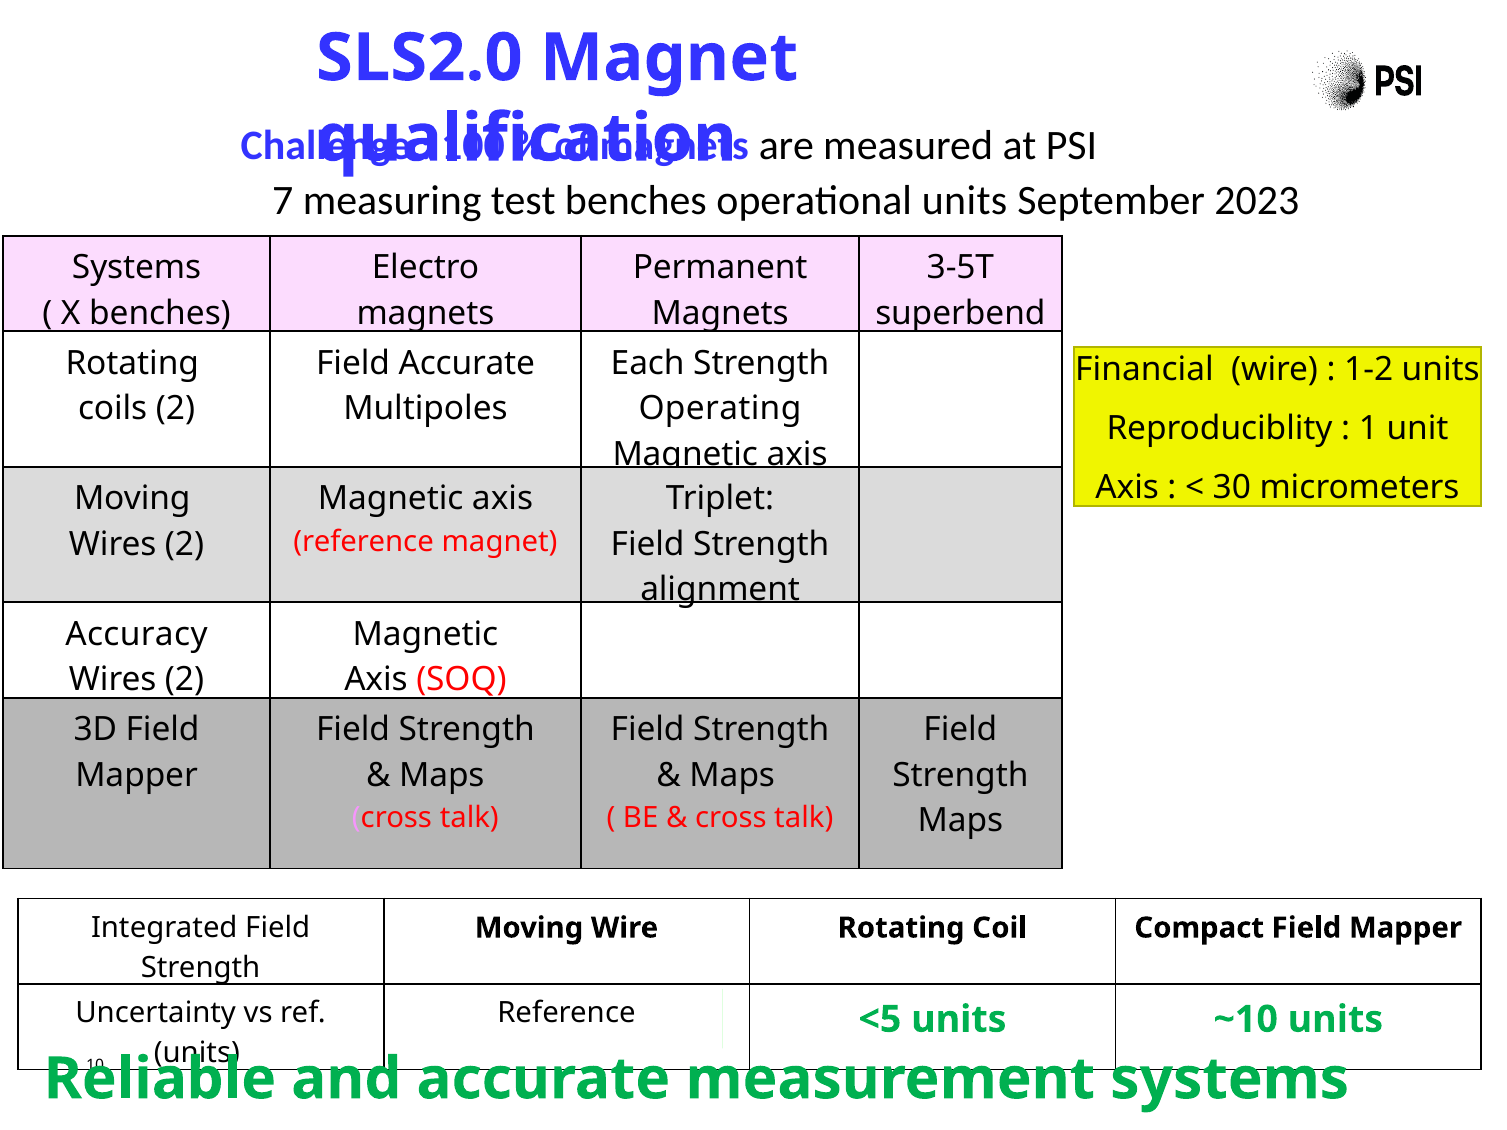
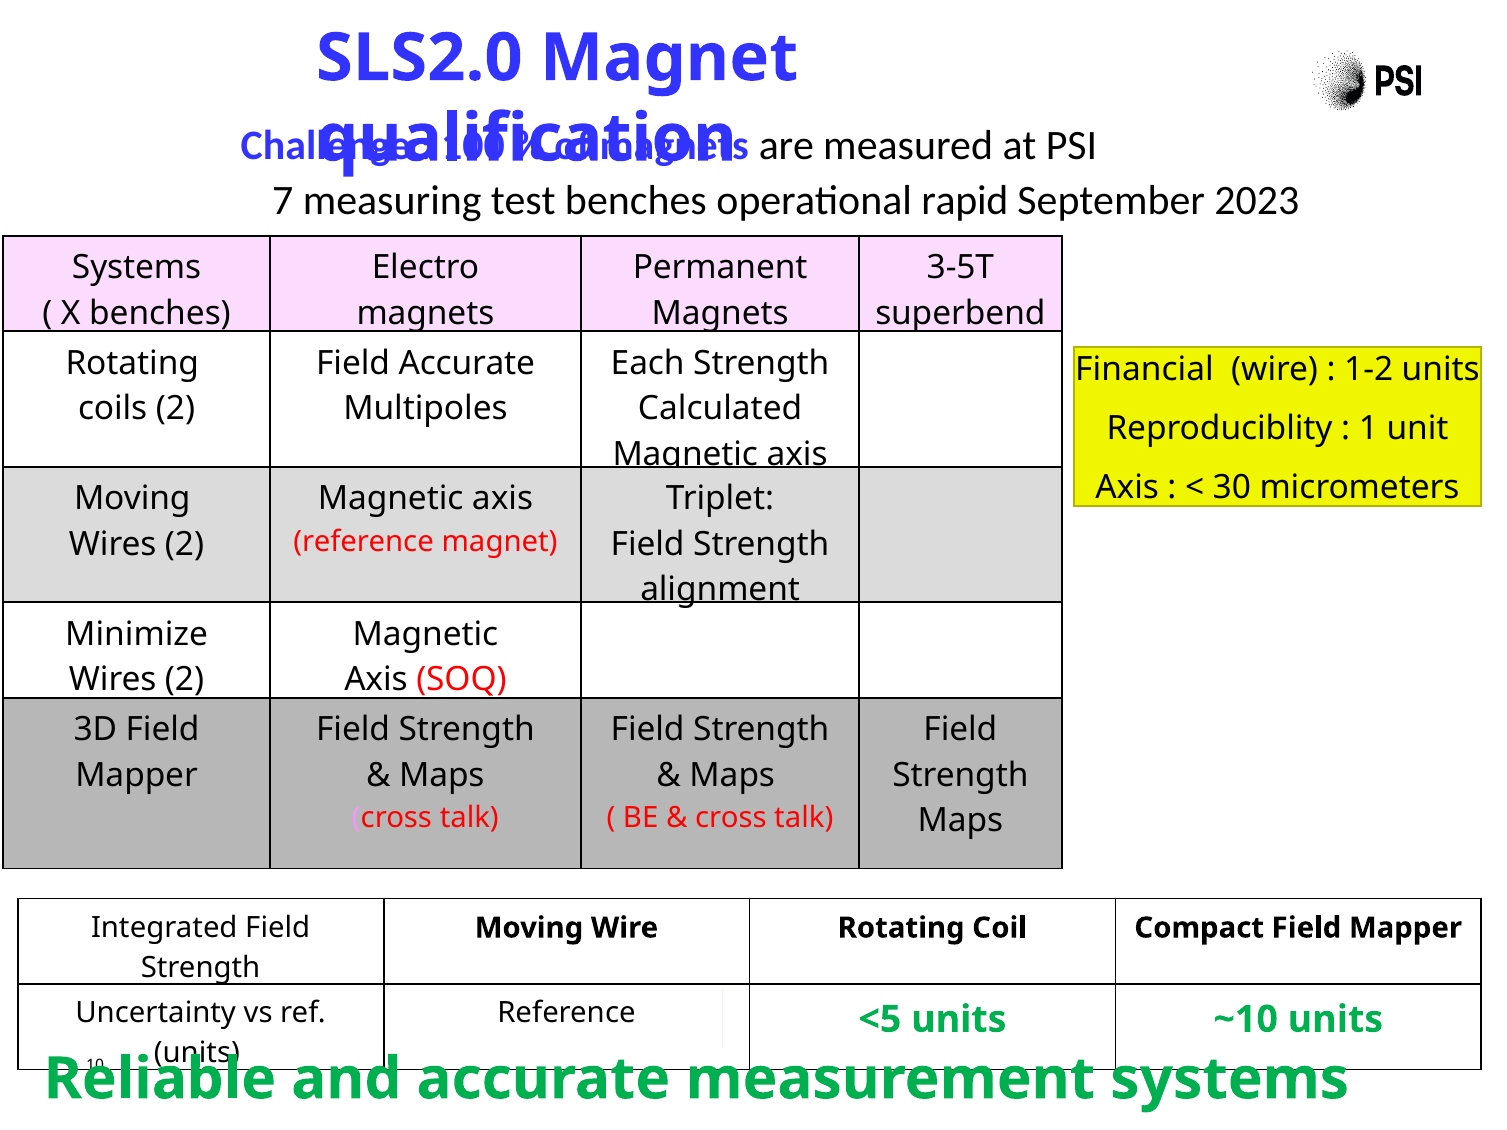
operational units: units -> rapid
Operating: Operating -> Calculated
Accuracy: Accuracy -> Minimize
